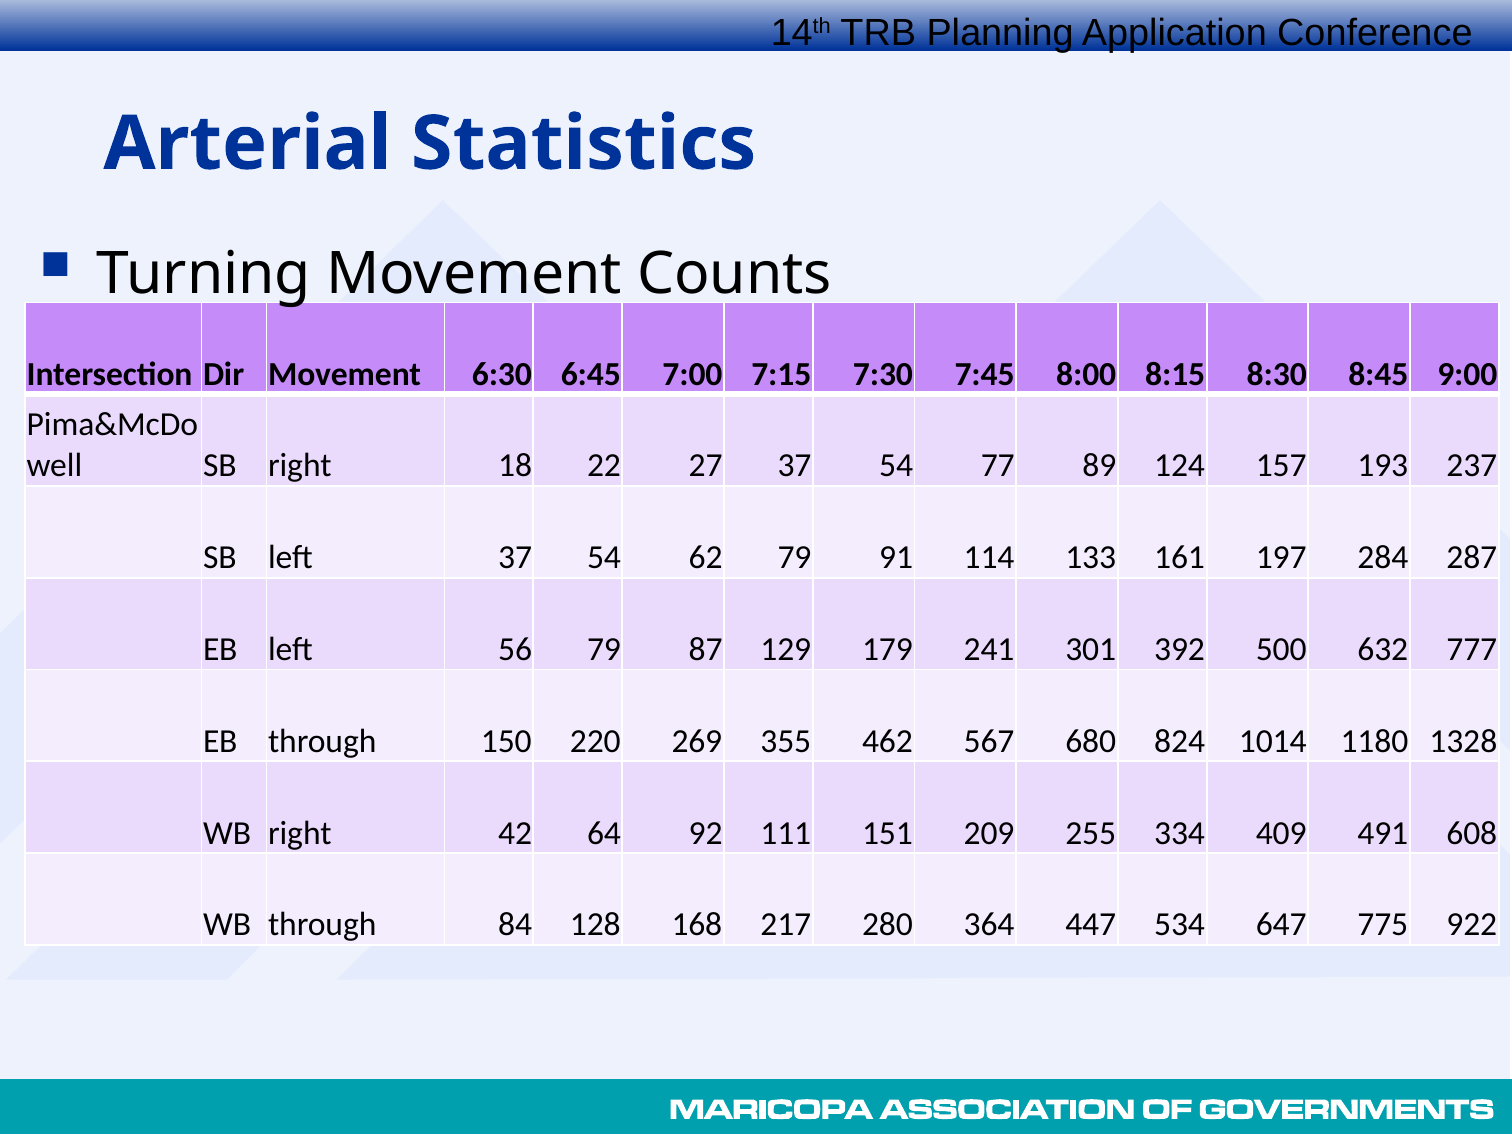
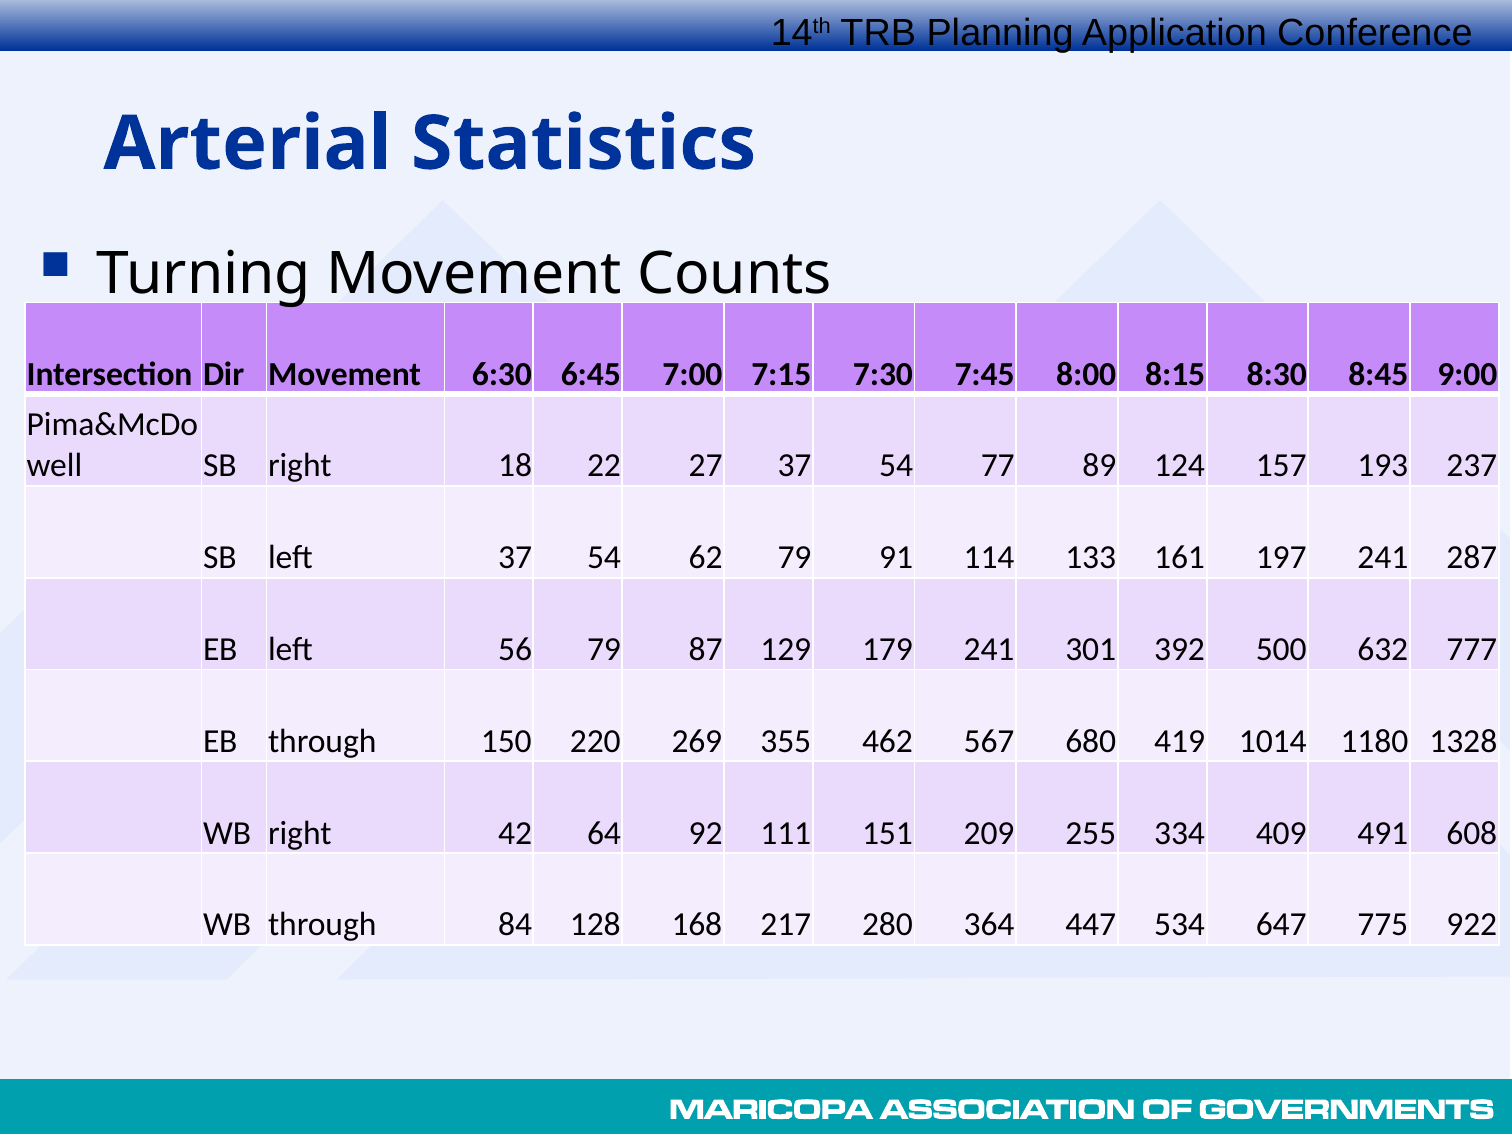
197 284: 284 -> 241
824: 824 -> 419
